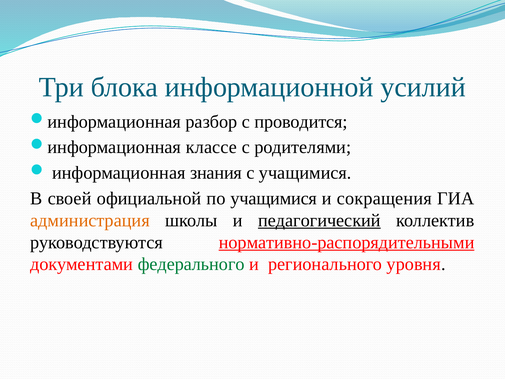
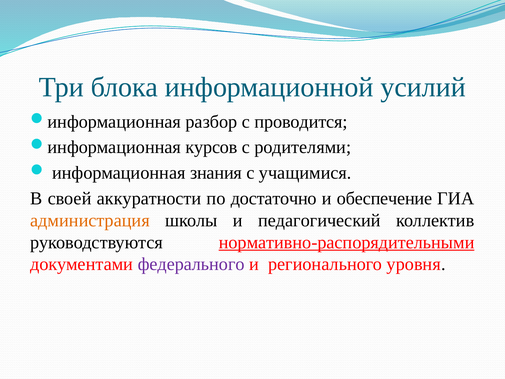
классе: классе -> курсов
официальной: официальной -> аккуратности
по учащимися: учащимися -> достаточно
сокращения: сокращения -> обеспечение
педагогический underline: present -> none
федерального colour: green -> purple
